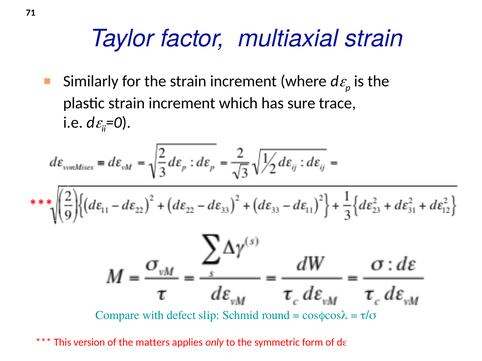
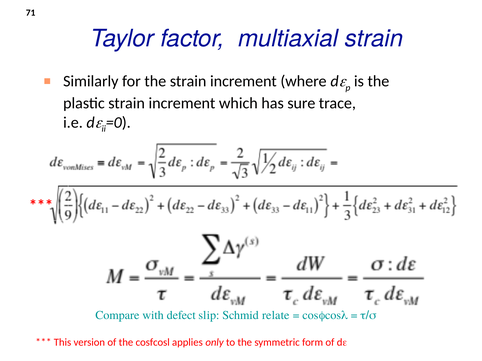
round: round -> relate
the matters: matters -> cosfcosl
